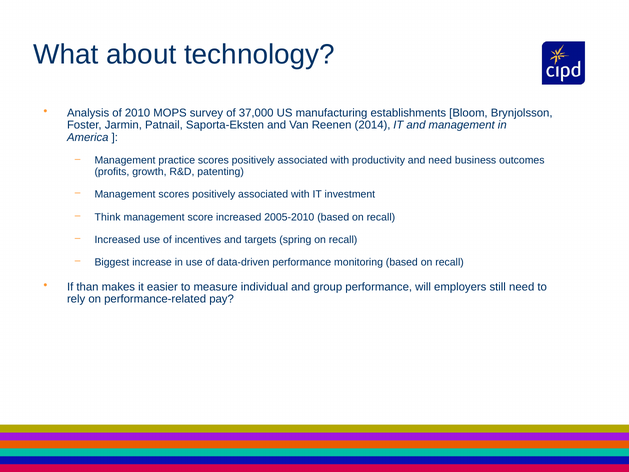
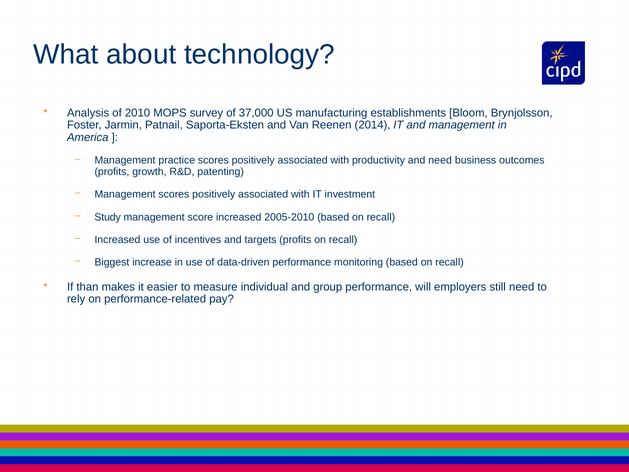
Think: Think -> Study
targets spring: spring -> profits
